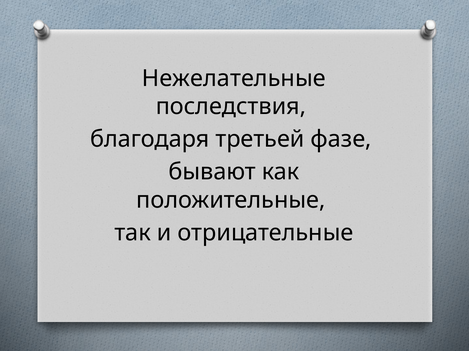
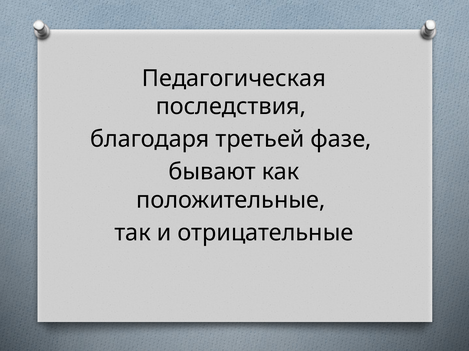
Нежелательные: Нежелательные -> Педагогическая
